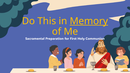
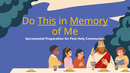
This underline: none -> present
